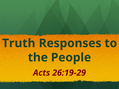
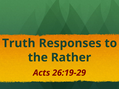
People: People -> Rather
